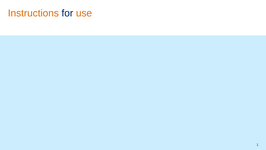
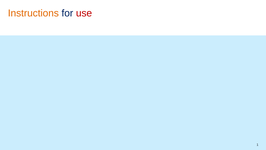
use colour: orange -> red
